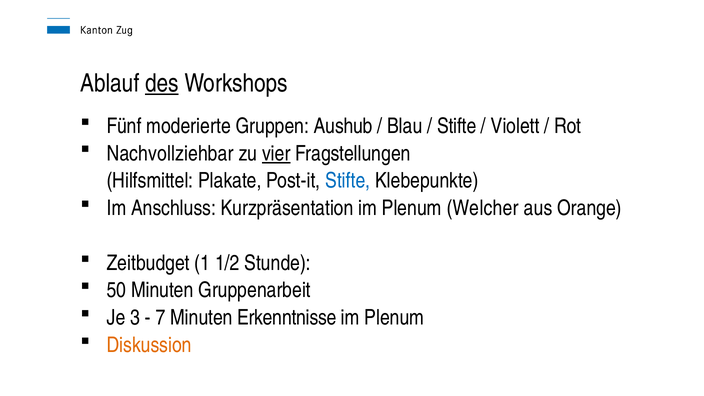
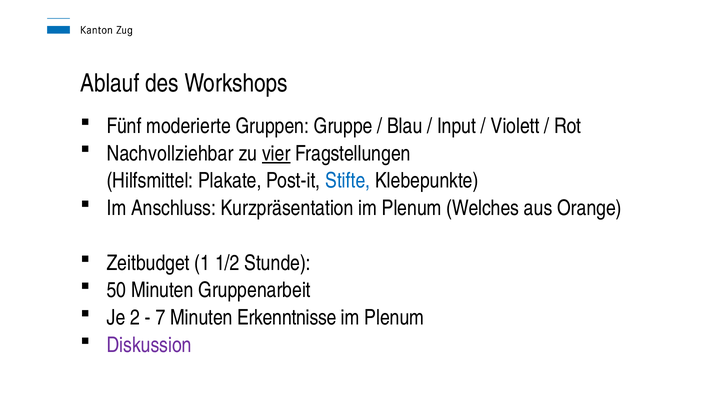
des underline: present -> none
Aushub: Aushub -> Gruppe
Stifte at (457, 126): Stifte -> Input
Welcher: Welcher -> Welches
3: 3 -> 2
Diskussion colour: orange -> purple
